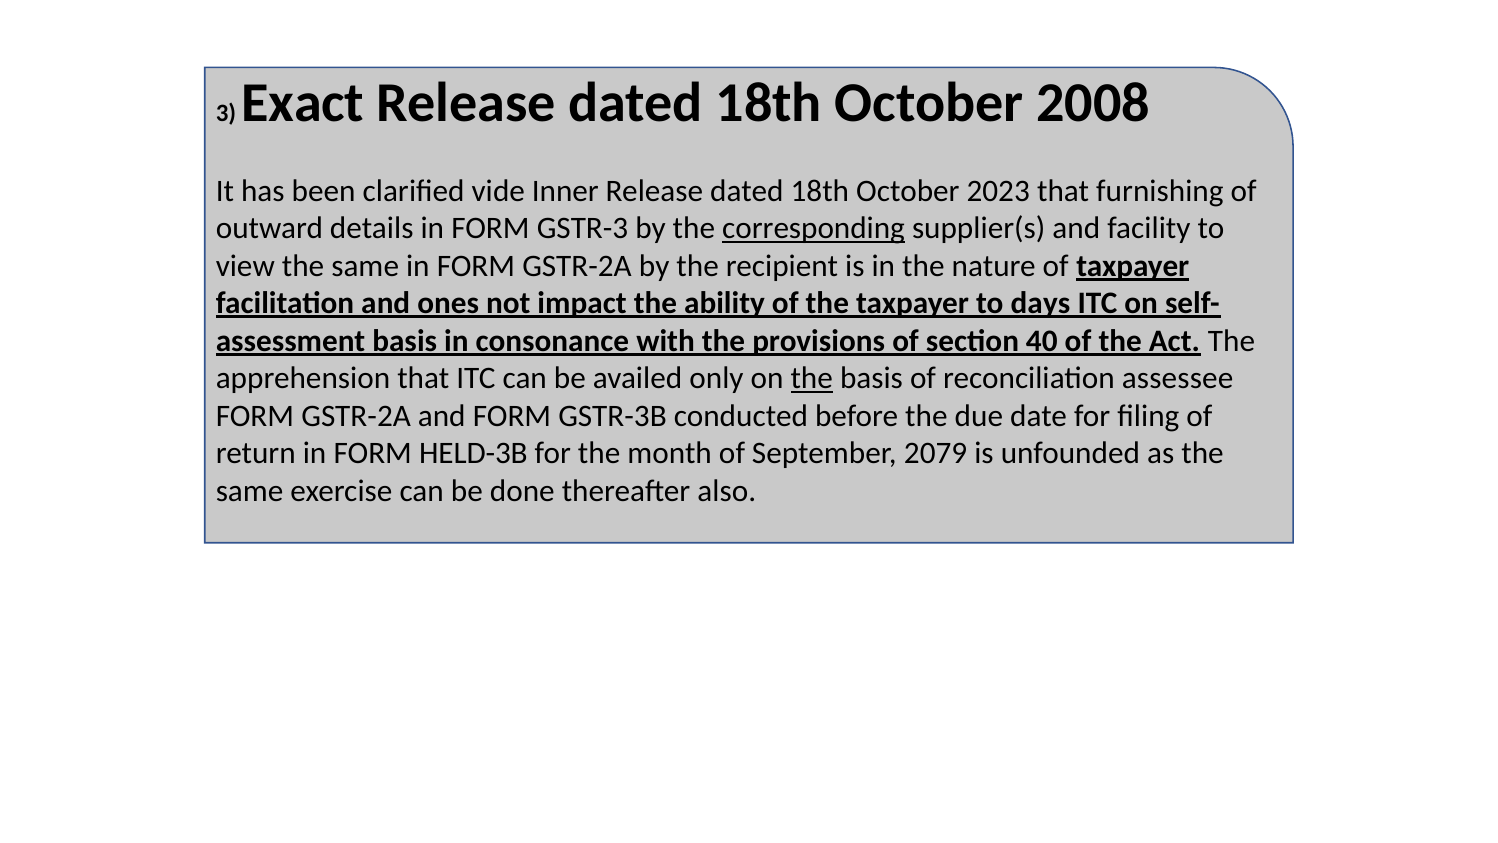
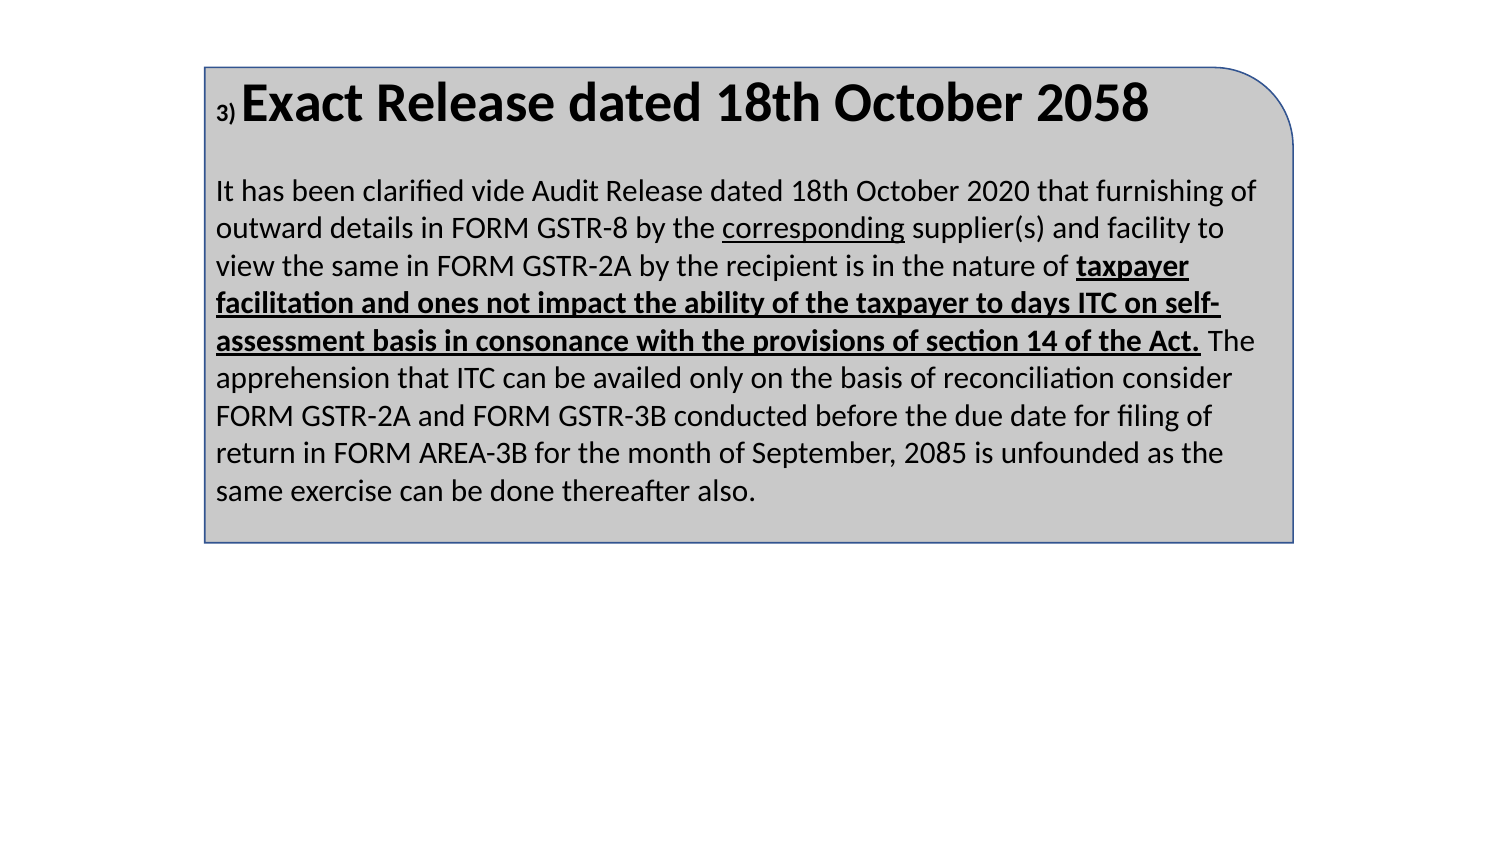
2008: 2008 -> 2058
Inner: Inner -> Audit
2023: 2023 -> 2020
GSTR-3: GSTR-3 -> GSTR-8
40: 40 -> 14
the at (812, 378) underline: present -> none
assessee: assessee -> consider
HELD-3B: HELD-3B -> AREA-3B
2079: 2079 -> 2085
